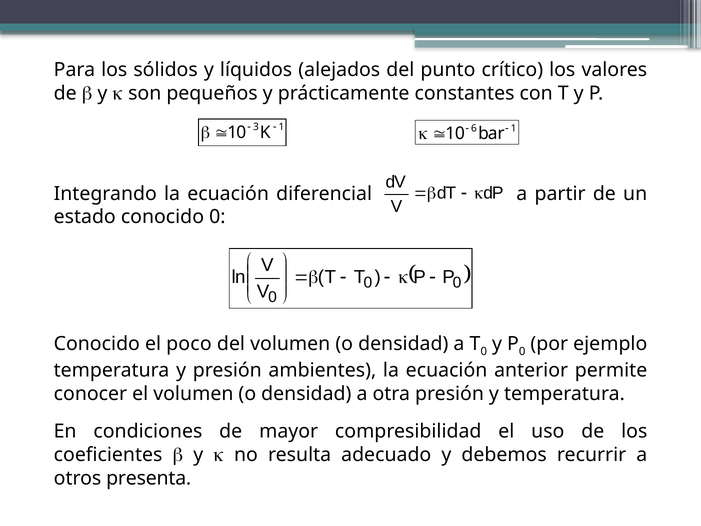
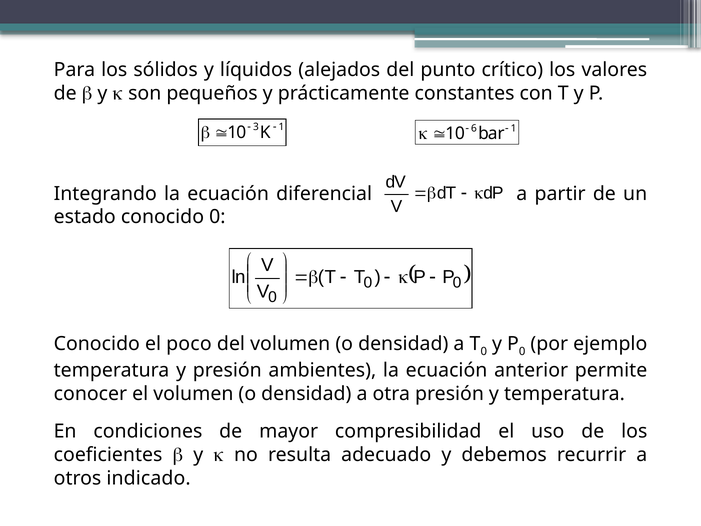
presenta: presenta -> indicado
